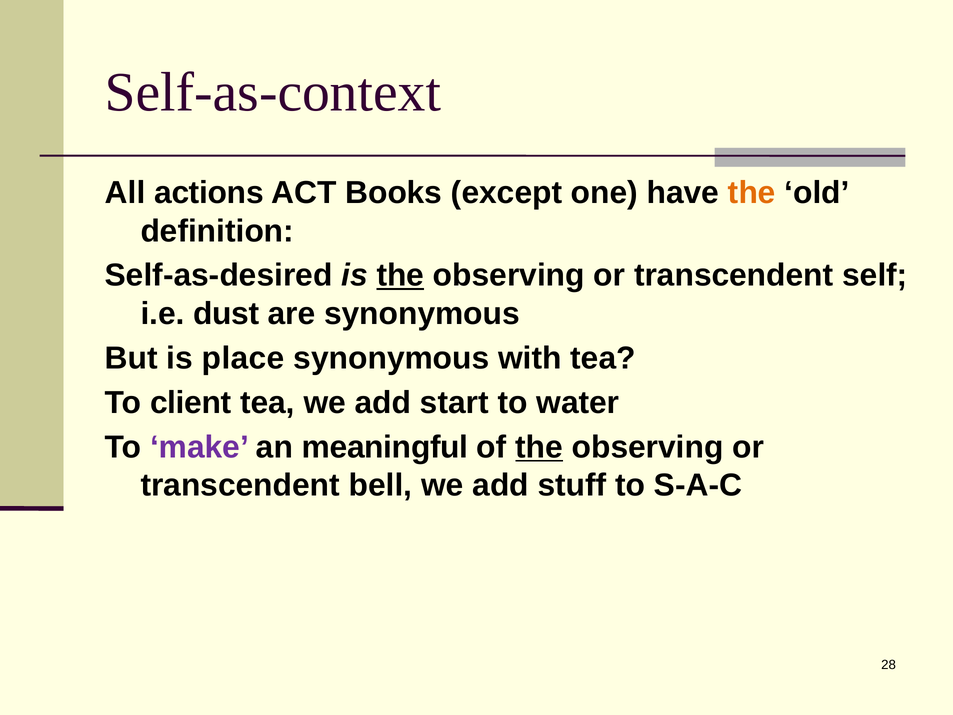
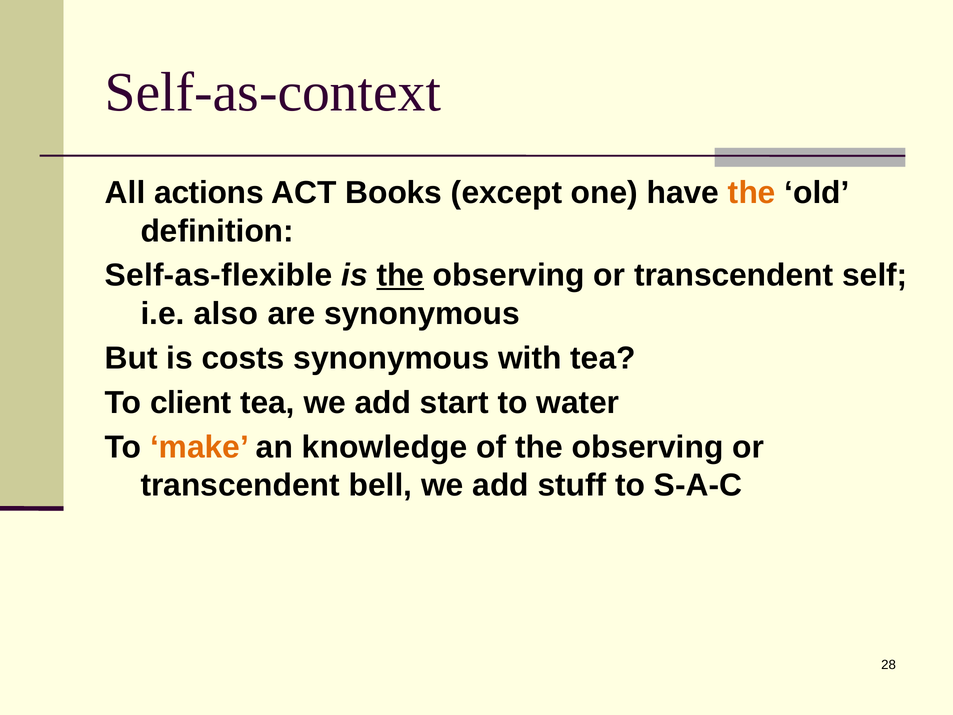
Self-as-desired: Self-as-desired -> Self-as-flexible
dust: dust -> also
place: place -> costs
make colour: purple -> orange
meaningful: meaningful -> knowledge
the at (539, 447) underline: present -> none
